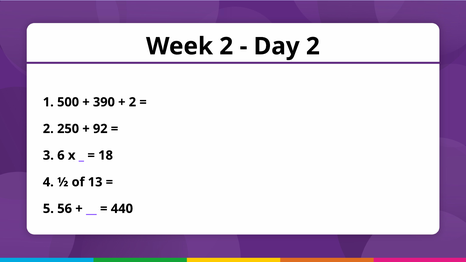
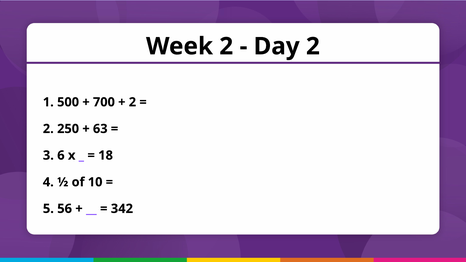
390: 390 -> 700
92: 92 -> 63
13: 13 -> 10
440: 440 -> 342
